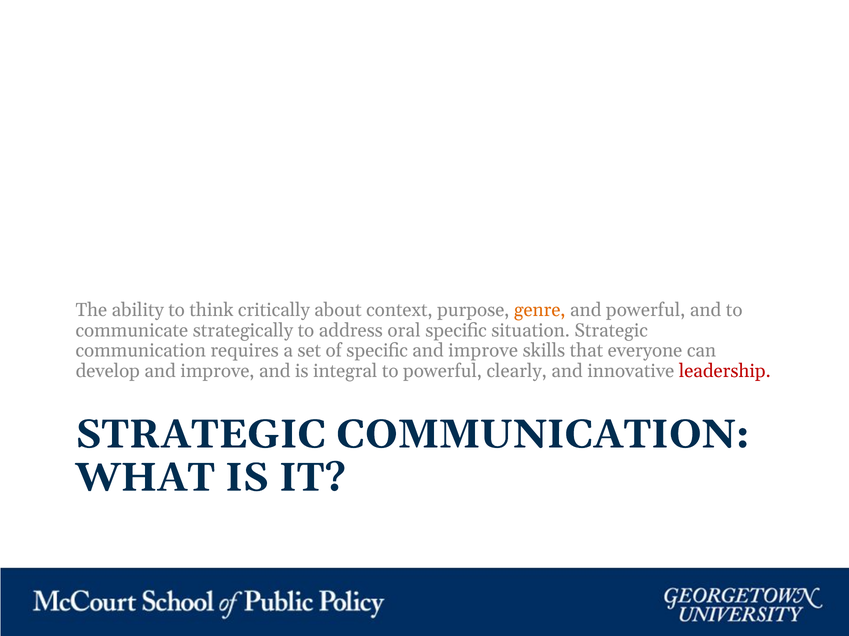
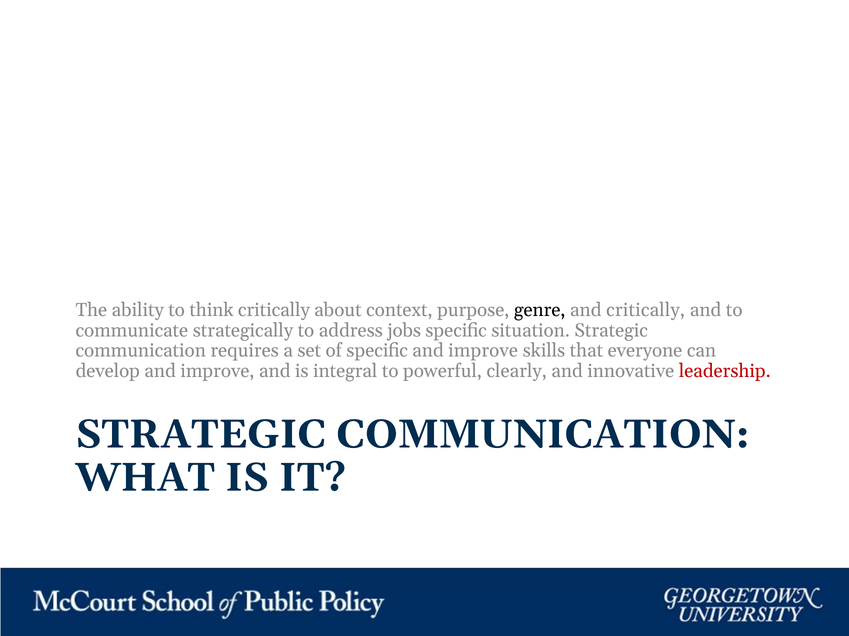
genre colour: orange -> black
and powerful: powerful -> critically
oral: oral -> jobs
